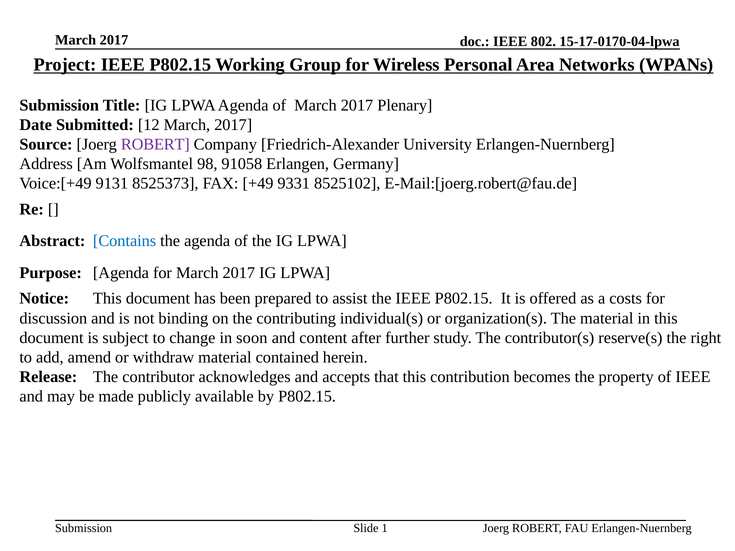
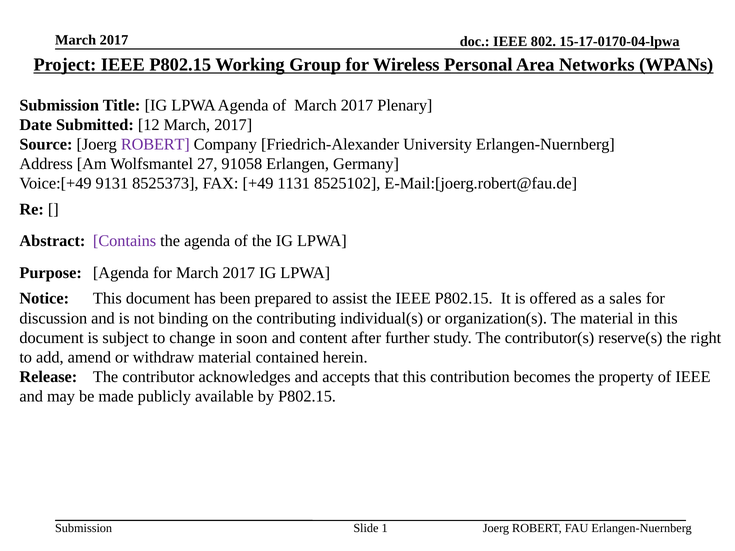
98: 98 -> 27
9331: 9331 -> 1131
Contains colour: blue -> purple
costs: costs -> sales
